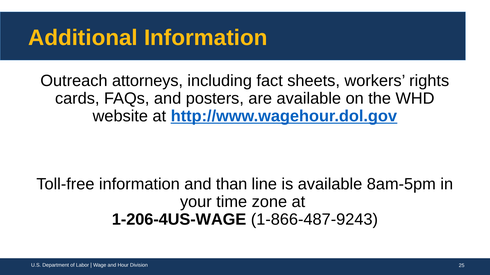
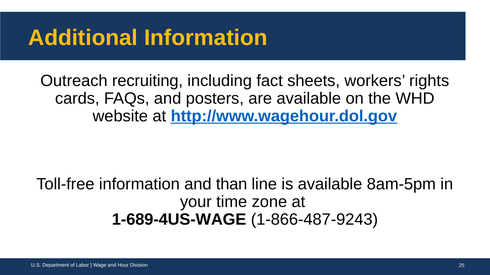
attorneys: attorneys -> recruiting
1-206-4US-WAGE: 1-206-4US-WAGE -> 1-689-4US-WAGE
